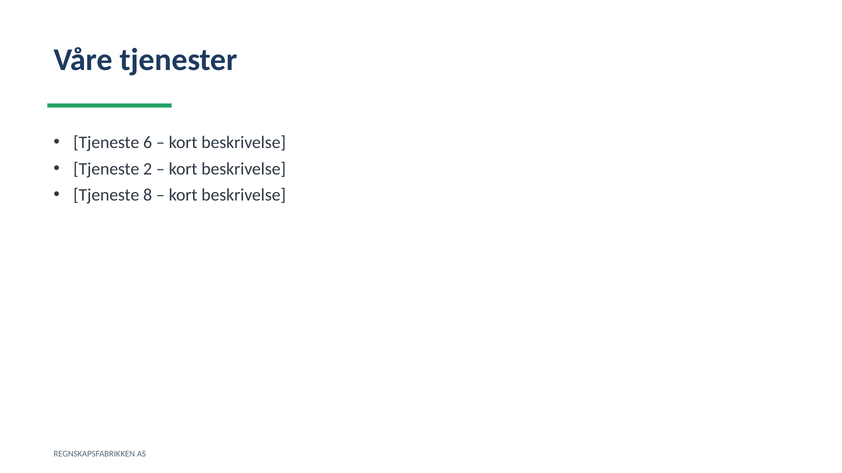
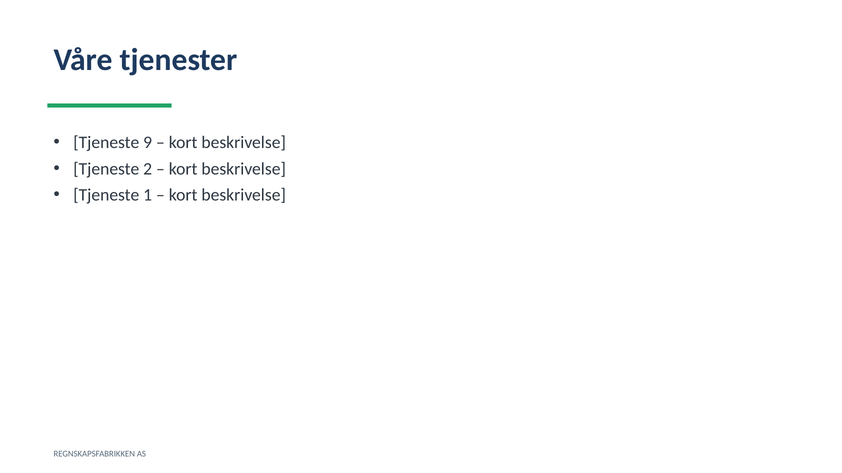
6: 6 -> 9
8: 8 -> 1
